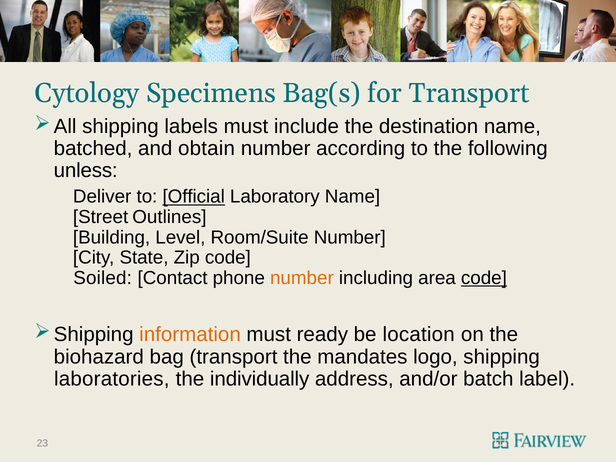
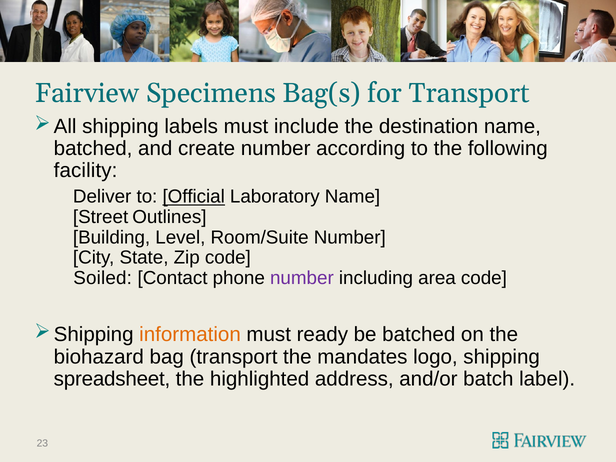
Cytology: Cytology -> Fairview
obtain: obtain -> create
unless: unless -> facility
number at (302, 278) colour: orange -> purple
code at (484, 278) underline: present -> none
be location: location -> batched
laboratories: laboratories -> spreadsheet
individually: individually -> highlighted
